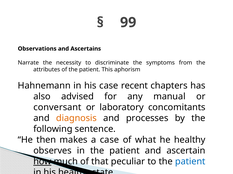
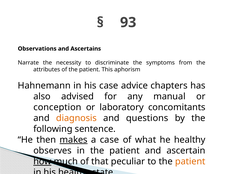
99: 99 -> 93
recent: recent -> advice
conversant: conversant -> conception
processes: processes -> questions
makes underline: none -> present
patient at (190, 162) colour: blue -> orange
